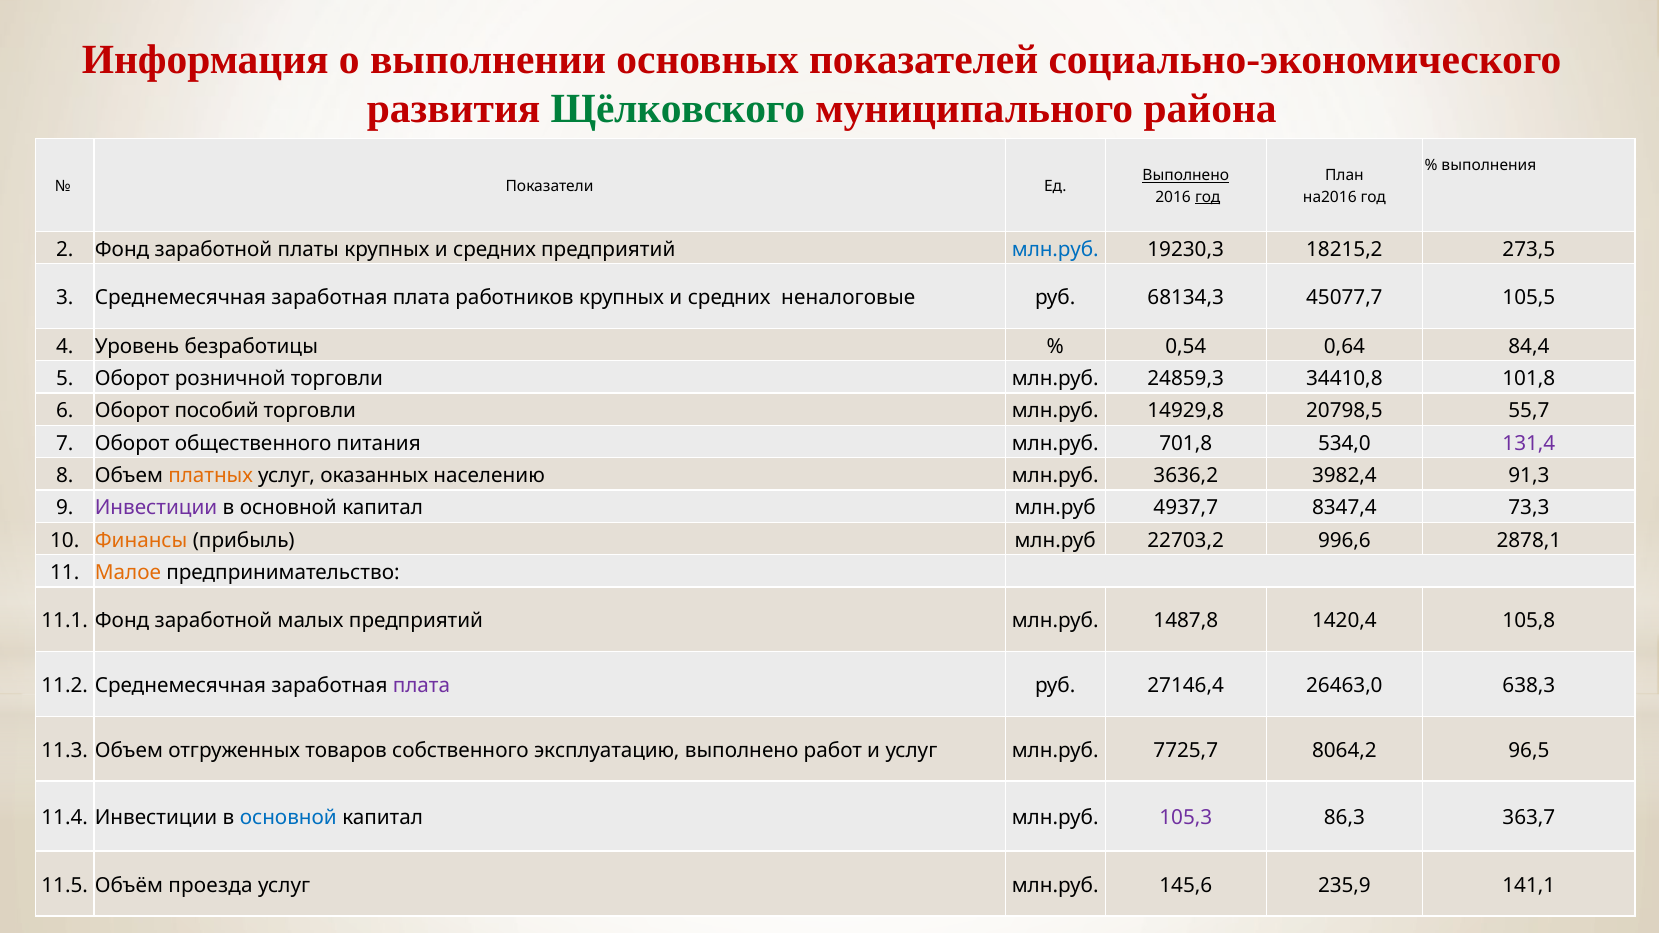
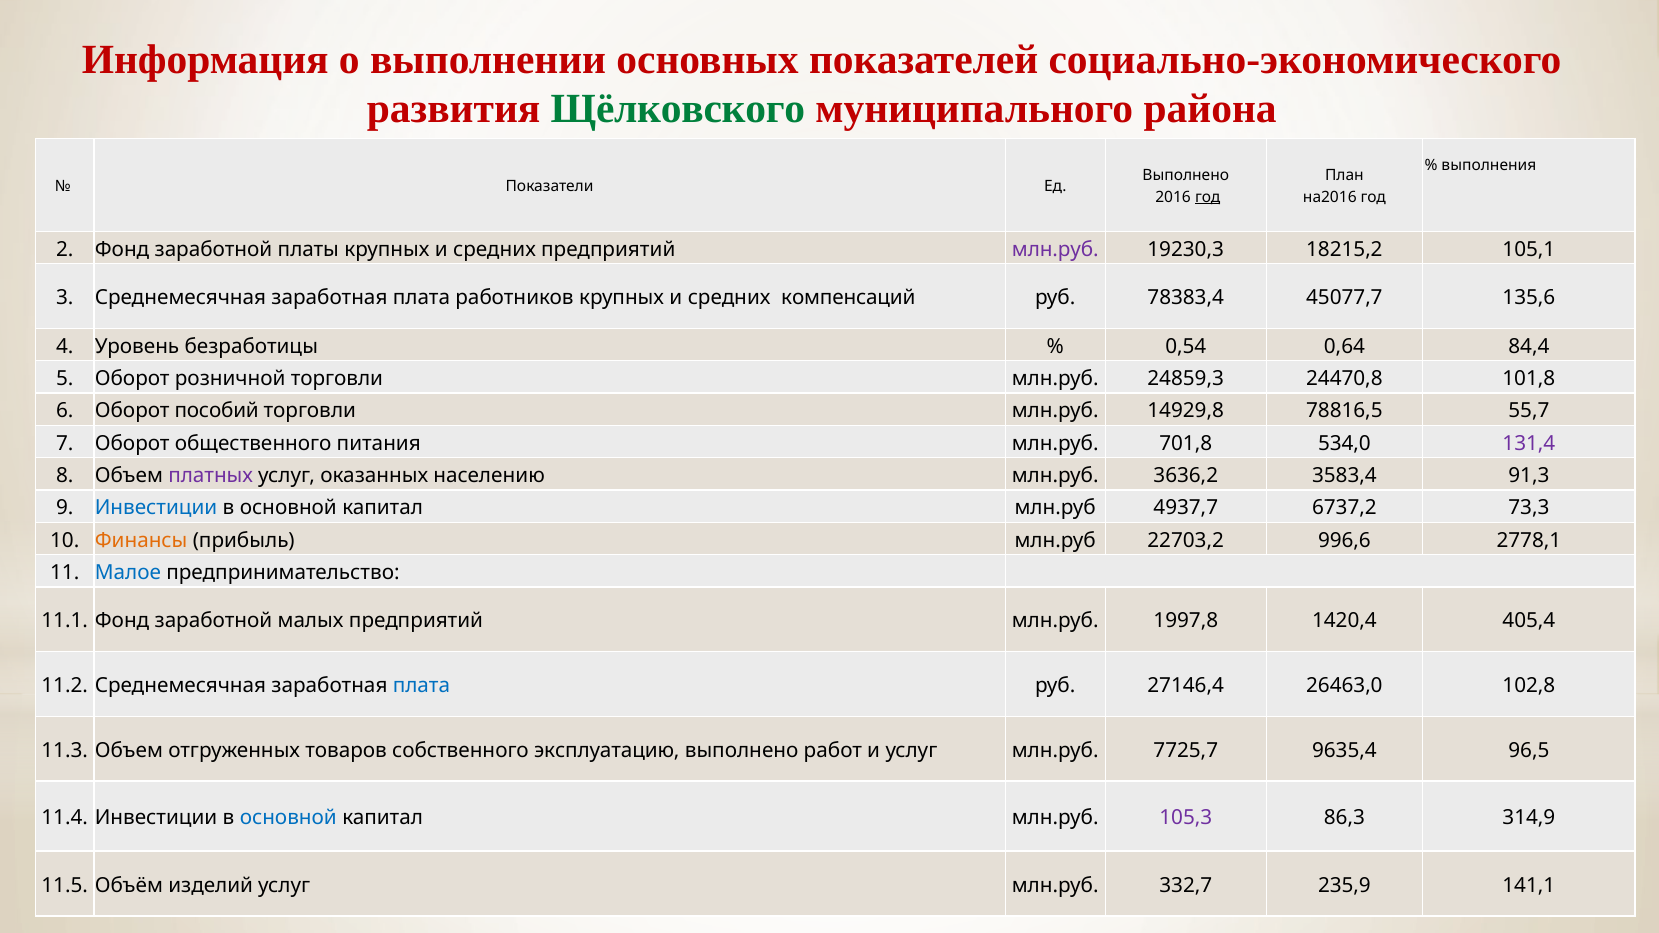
Выполнено at (1186, 176) underline: present -> none
млн.руб at (1055, 249) colour: blue -> purple
273,5: 273,5 -> 105,1
неналоговые: неналоговые -> компенсаций
68134,3: 68134,3 -> 78383,4
105,5: 105,5 -> 135,6
34410,8: 34410,8 -> 24470,8
20798,5: 20798,5 -> 78816,5
платных colour: orange -> purple
3982,4: 3982,4 -> 3583,4
Инвестиции at (156, 508) colour: purple -> blue
8347,4: 8347,4 -> 6737,2
2878,1: 2878,1 -> 2778,1
Малое colour: orange -> blue
1487,8: 1487,8 -> 1997,8
105,8: 105,8 -> 405,4
плата at (421, 686) colour: purple -> blue
638,3: 638,3 -> 102,8
8064,2: 8064,2 -> 9635,4
363,7: 363,7 -> 314,9
проезда: проезда -> изделий
145,6: 145,6 -> 332,7
